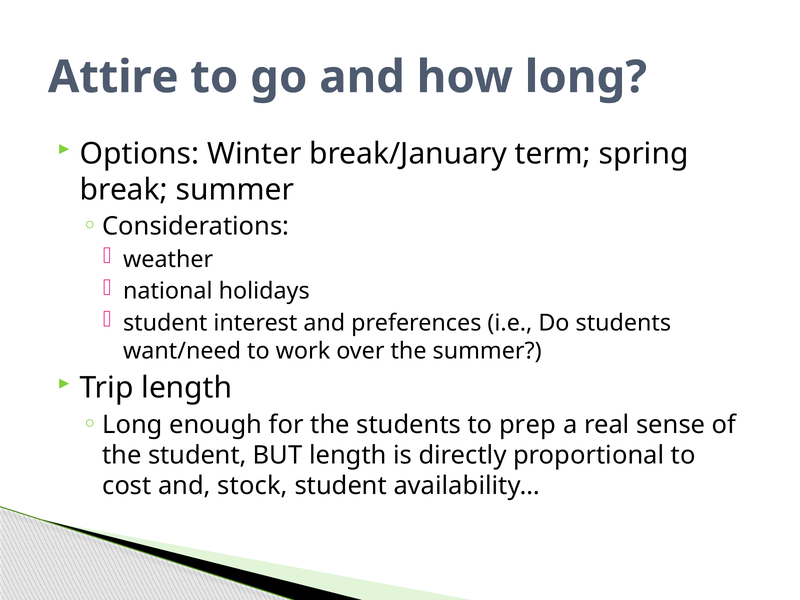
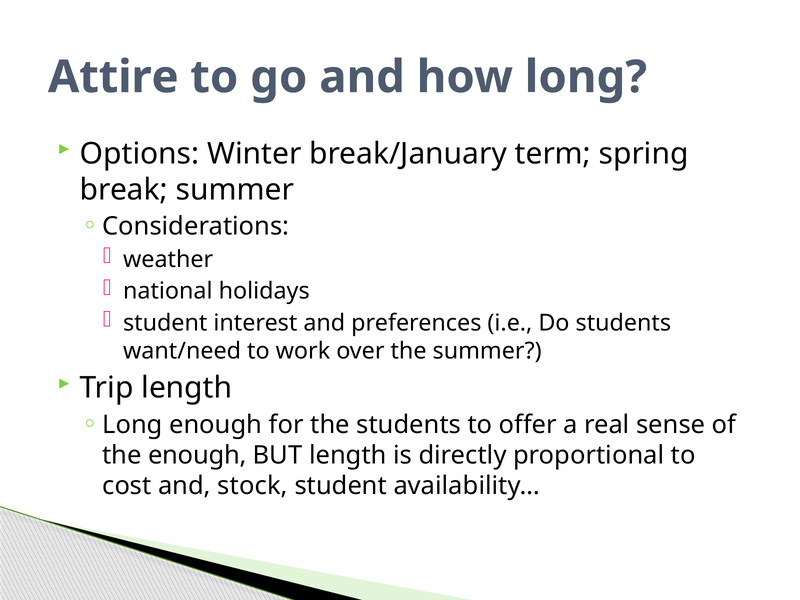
prep: prep -> offer
the student: student -> enough
